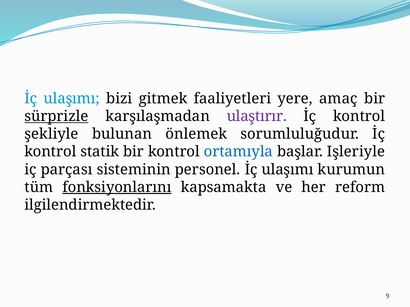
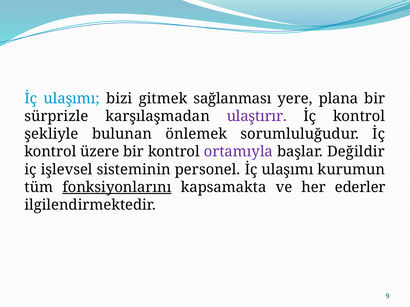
faaliyetleri: faaliyetleri -> sağlanması
amaç: amaç -> plana
sürprizle underline: present -> none
statik: statik -> üzere
ortamıyla colour: blue -> purple
Işleriyle: Işleriyle -> Değildir
parçası: parçası -> işlevsel
reform: reform -> ederler
